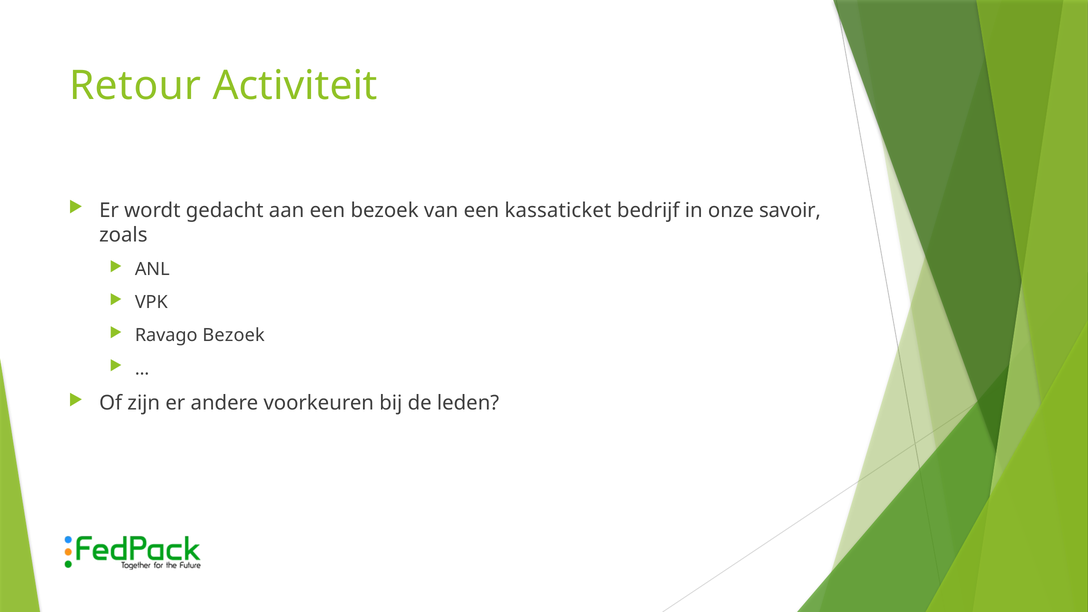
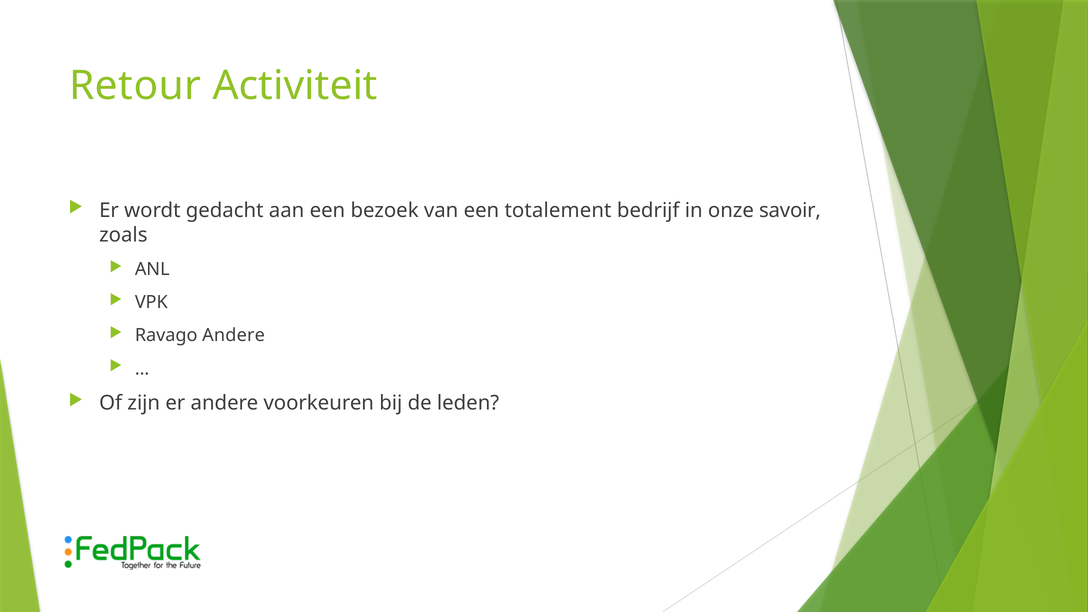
kassaticket: kassaticket -> totalement
Ravago Bezoek: Bezoek -> Andere
